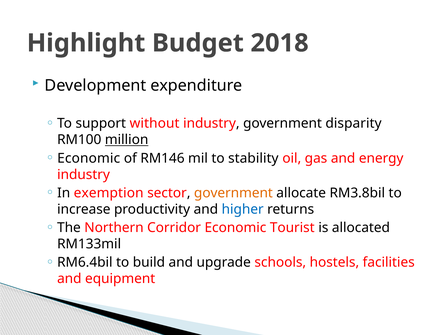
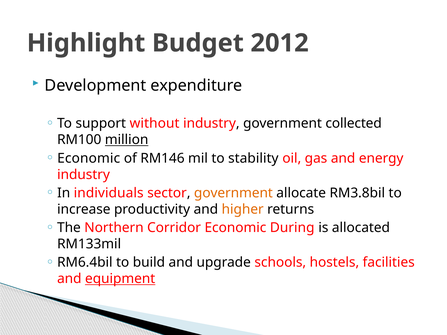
2018: 2018 -> 2012
disparity: disparity -> collected
exemption: exemption -> individuals
higher colour: blue -> orange
Tourist: Tourist -> During
equipment underline: none -> present
